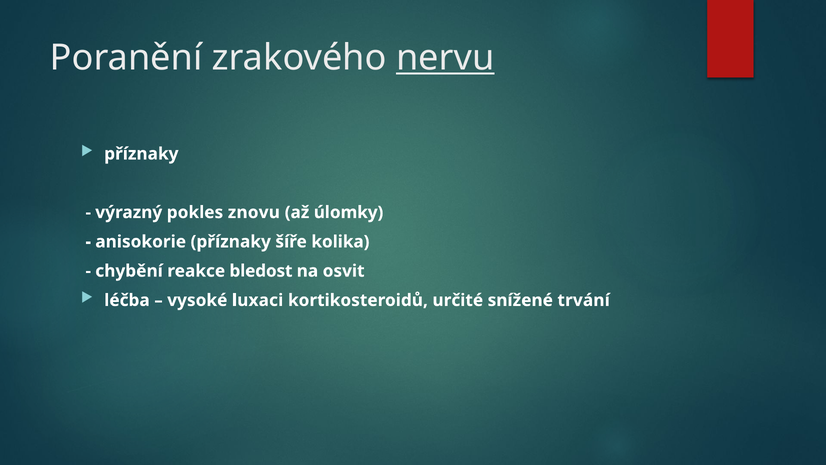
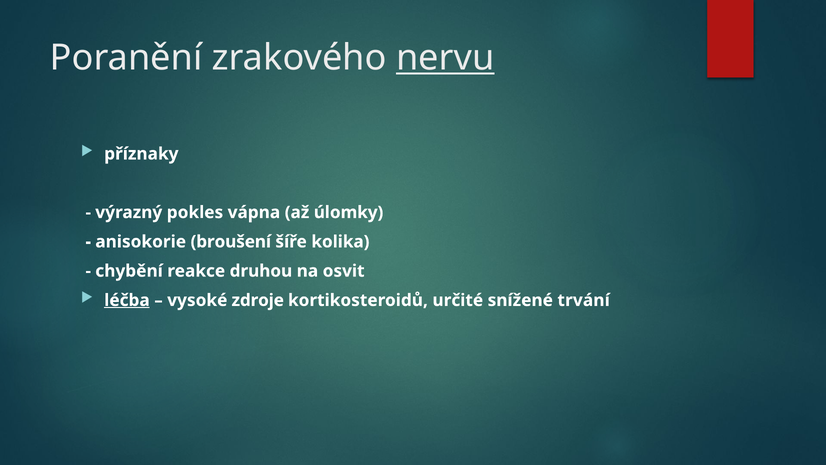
znovu: znovu -> vápna
anisokorie příznaky: příznaky -> broušení
bledost: bledost -> druhou
léčba underline: none -> present
luxaci: luxaci -> zdroje
